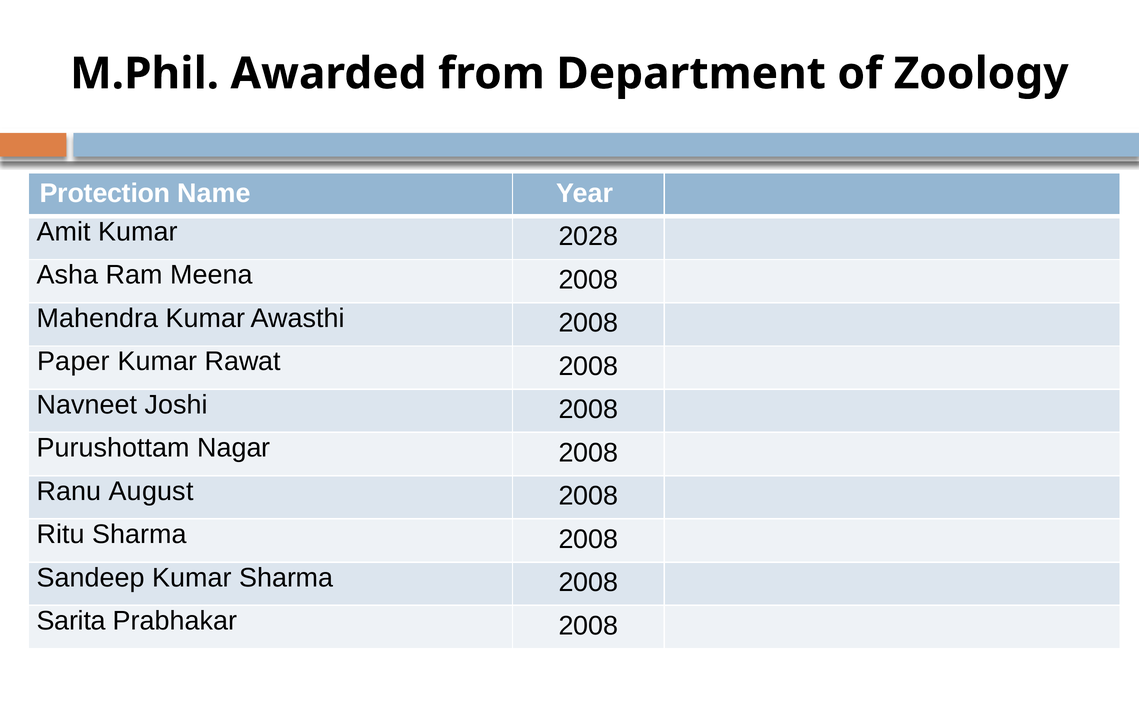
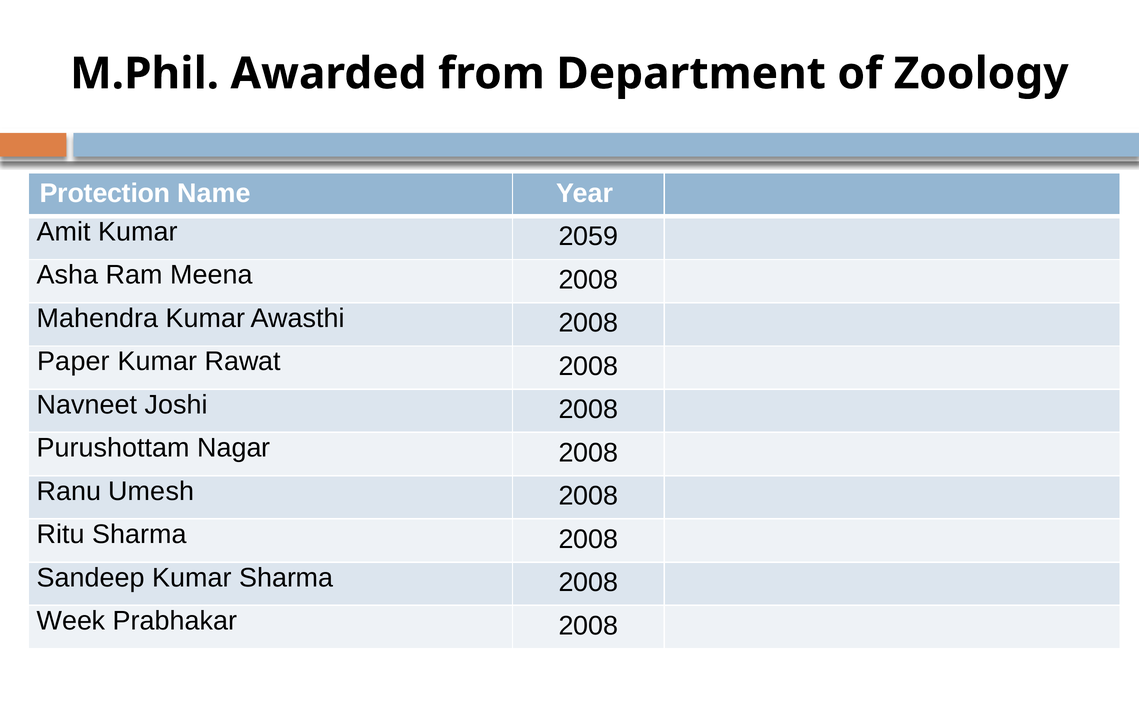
2028: 2028 -> 2059
August: August -> Umesh
Sarita: Sarita -> Week
